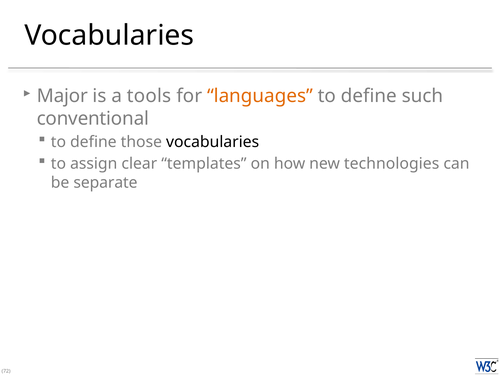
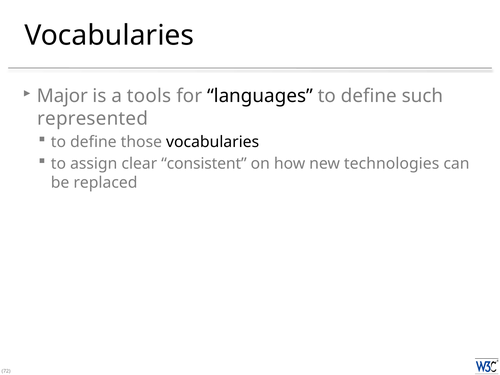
languages colour: orange -> black
conventional: conventional -> represented
templates: templates -> consistent
separate: separate -> replaced
